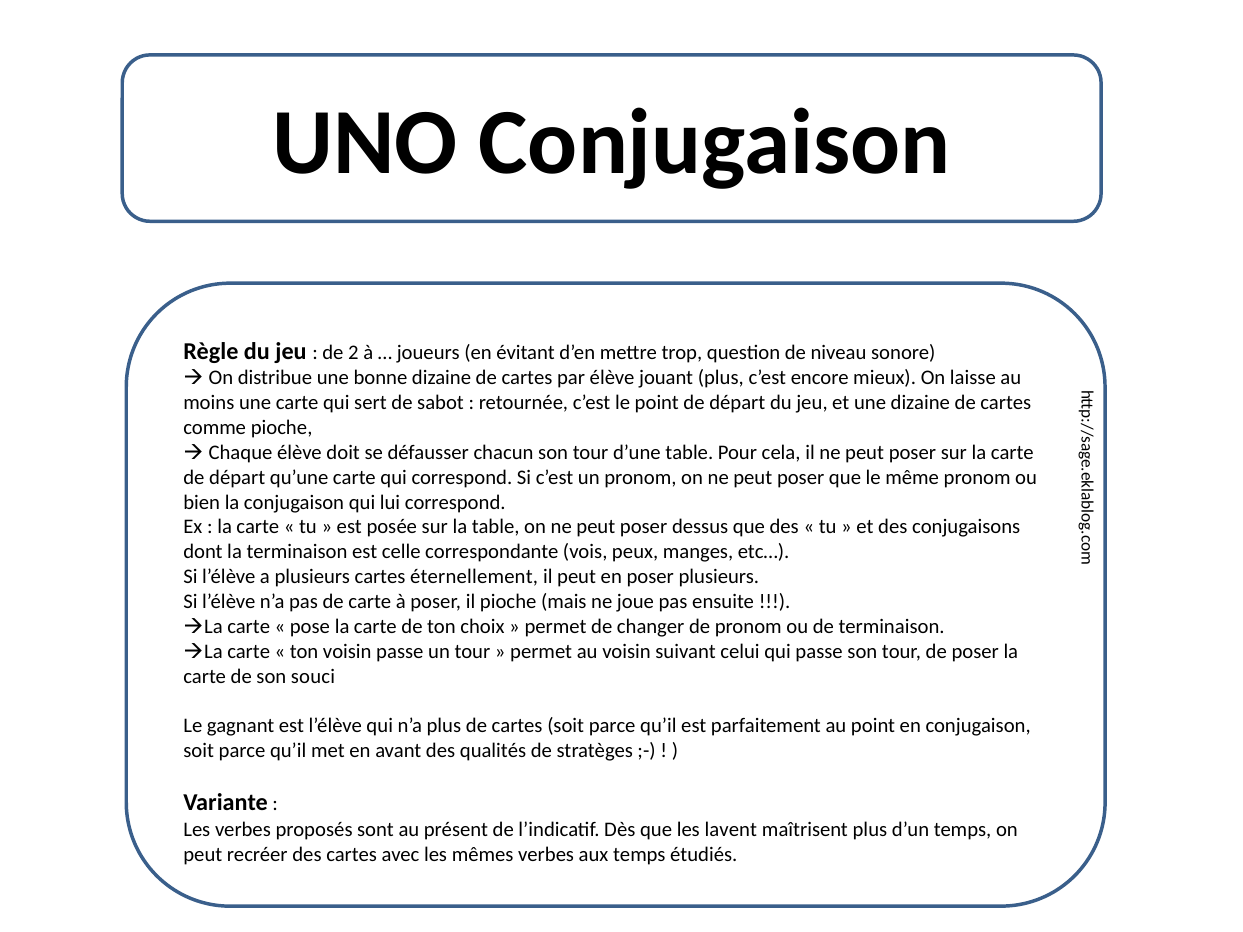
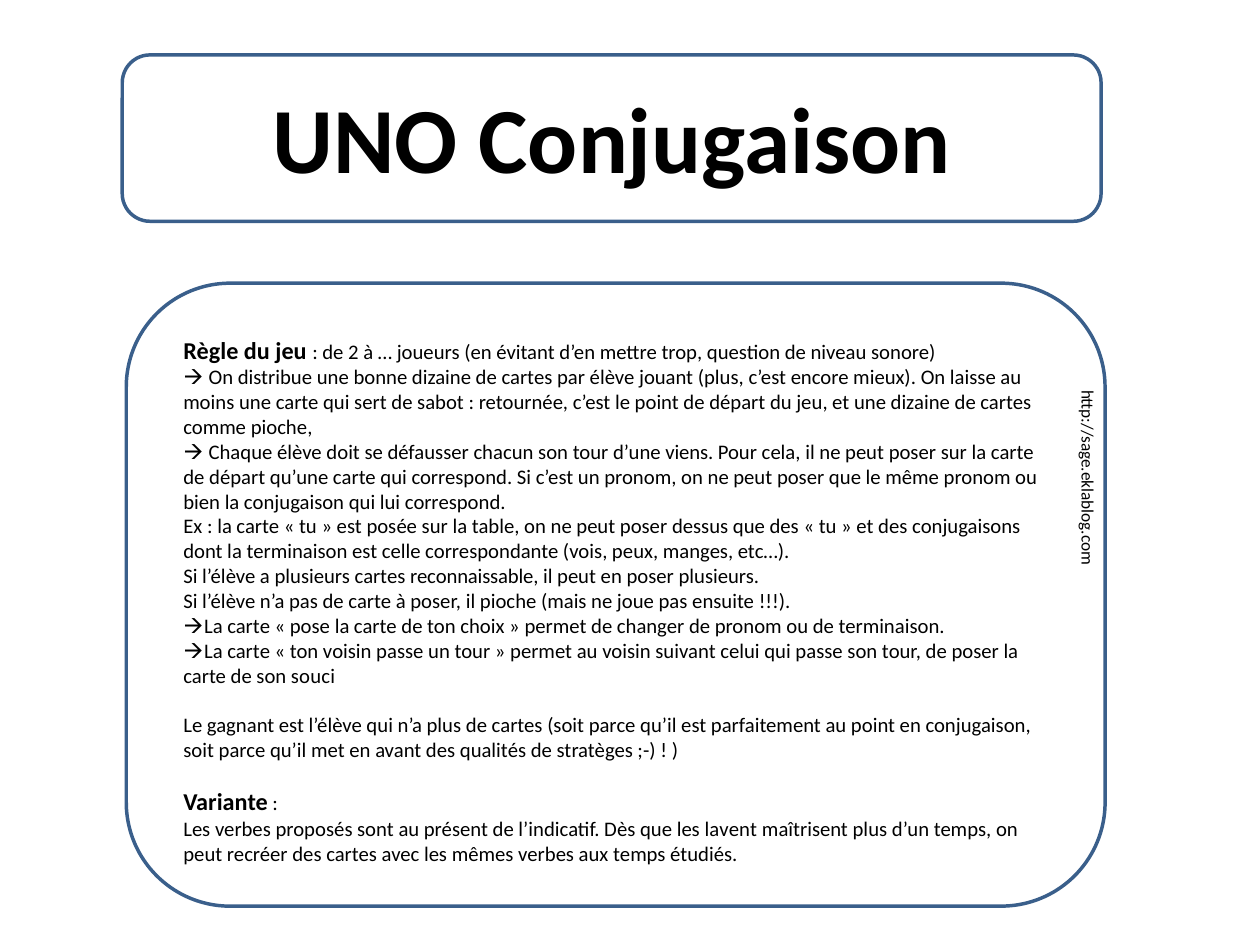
d’une table: table -> viens
éternellement: éternellement -> reconnaissable
